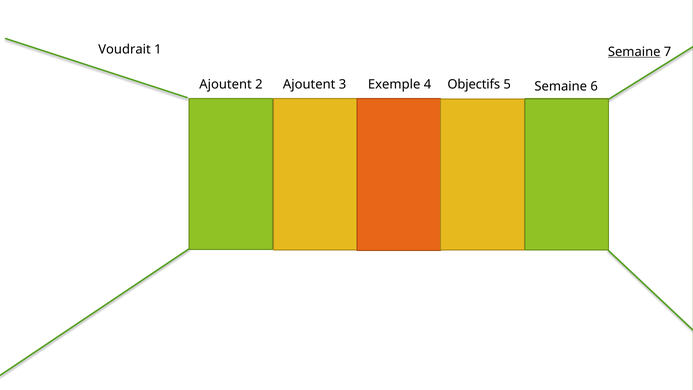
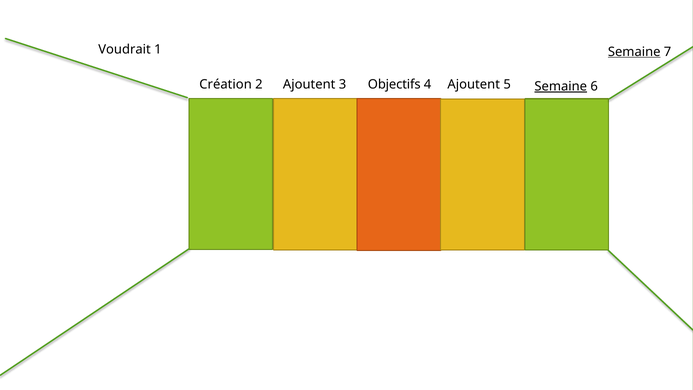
Ajoutent at (226, 85): Ajoutent -> Création
Exemple: Exemple -> Objectifs
4 Objectifs: Objectifs -> Ajoutent
Semaine at (561, 86) underline: none -> present
